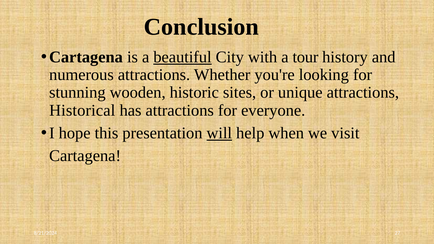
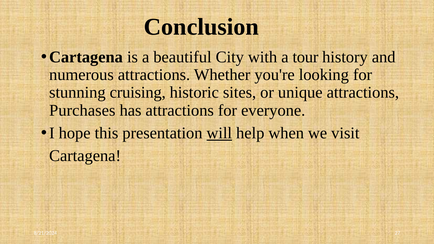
beautiful underline: present -> none
wooden: wooden -> cruising
Historical: Historical -> Purchases
